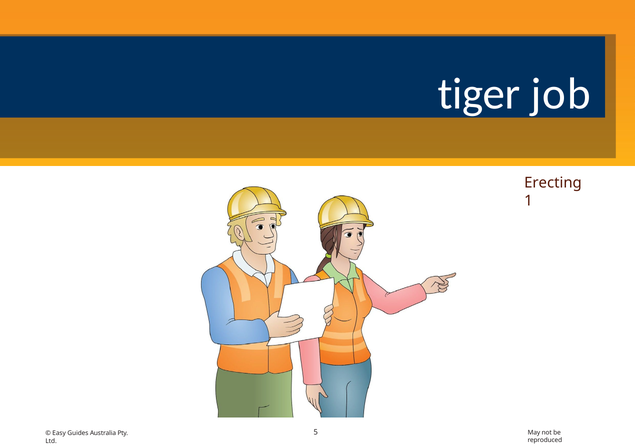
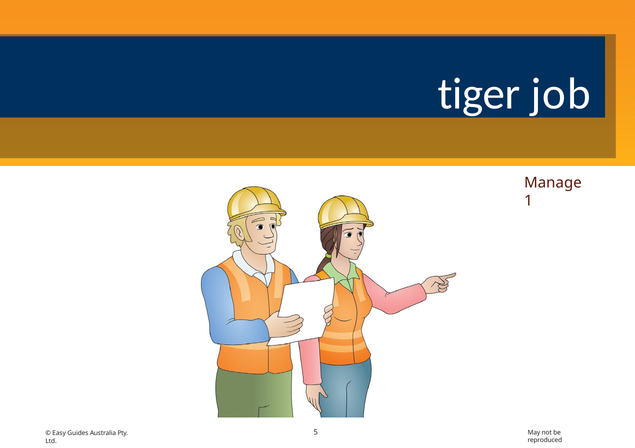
Erecting: Erecting -> Manage
